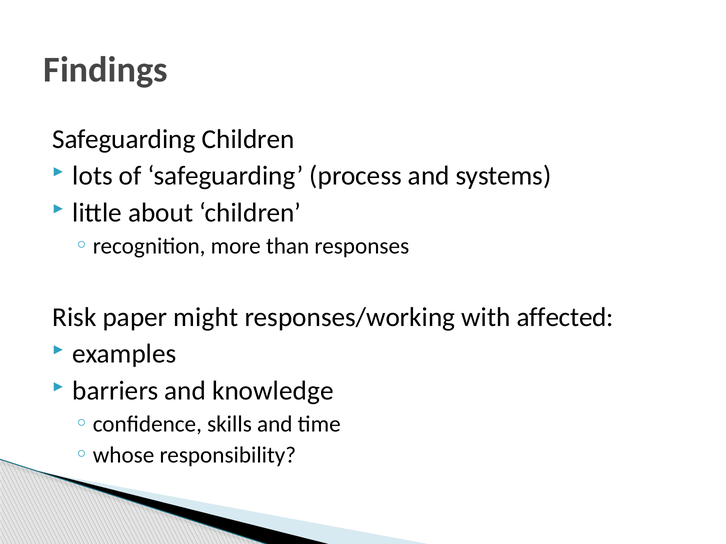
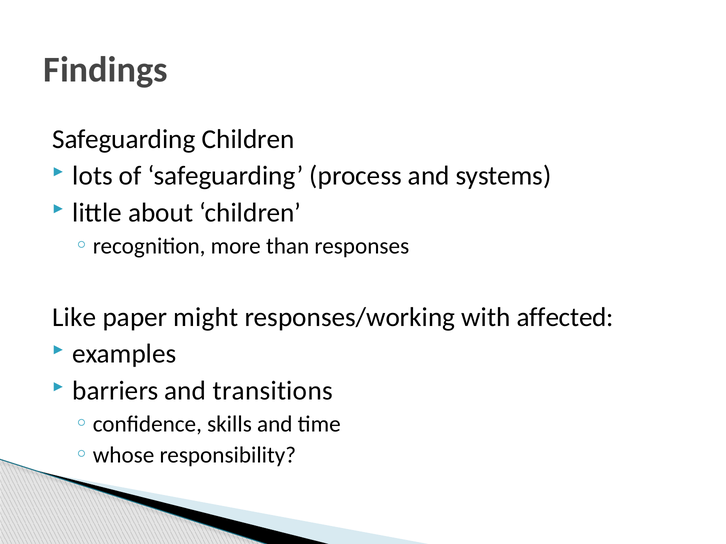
Risk: Risk -> Like
knowledge: knowledge -> transitions
